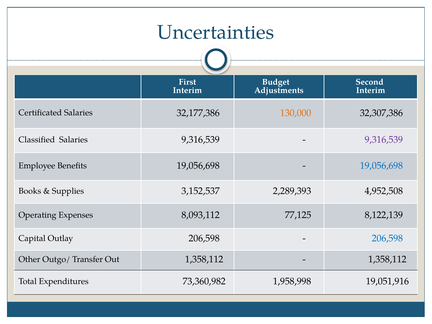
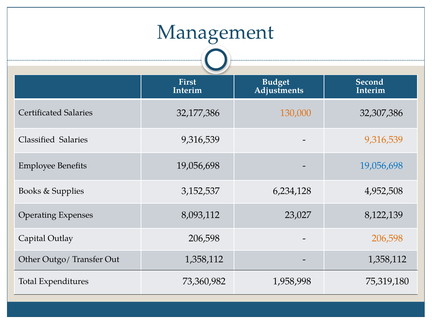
Uncertainties: Uncertainties -> Management
9,316,539 at (384, 140) colour: purple -> orange
2,289,393: 2,289,393 -> 6,234,128
77,125: 77,125 -> 23,027
206,598 at (387, 238) colour: blue -> orange
19,051,916: 19,051,916 -> 75,319,180
